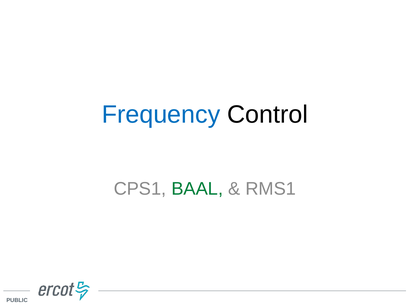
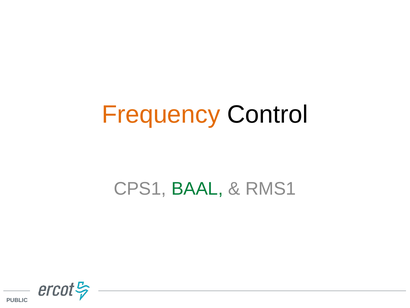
Frequency colour: blue -> orange
